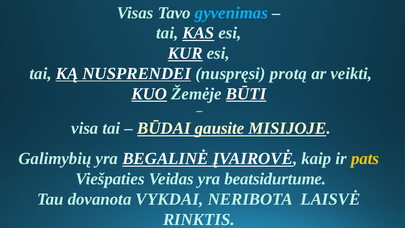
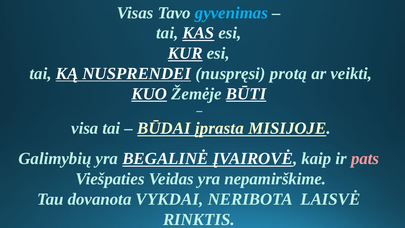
gausite: gausite -> įprasta
pats colour: yellow -> pink
beatsidurtume: beatsidurtume -> nepamirškime
